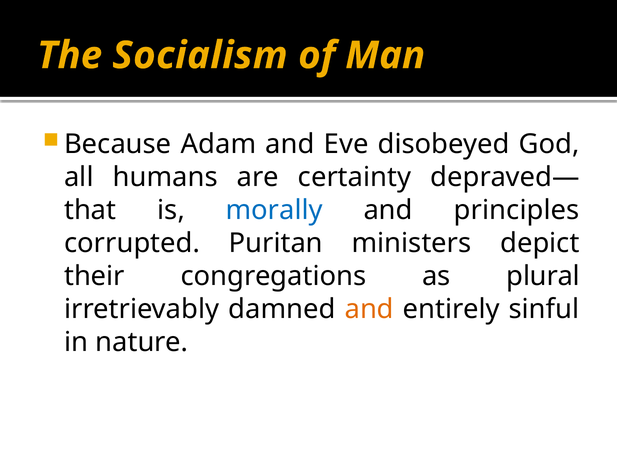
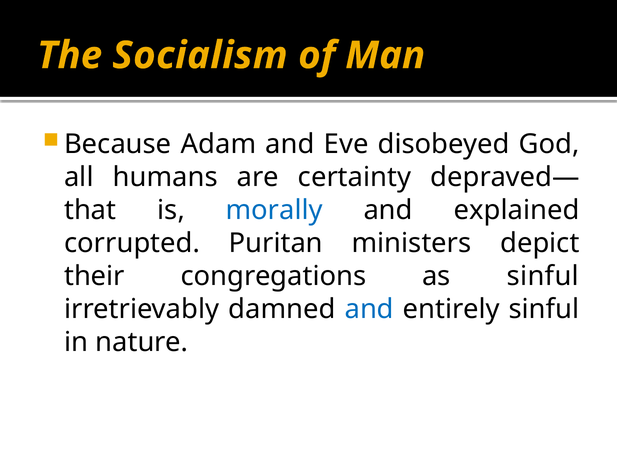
principles: principles -> explained
as plural: plural -> sinful
and at (369, 309) colour: orange -> blue
